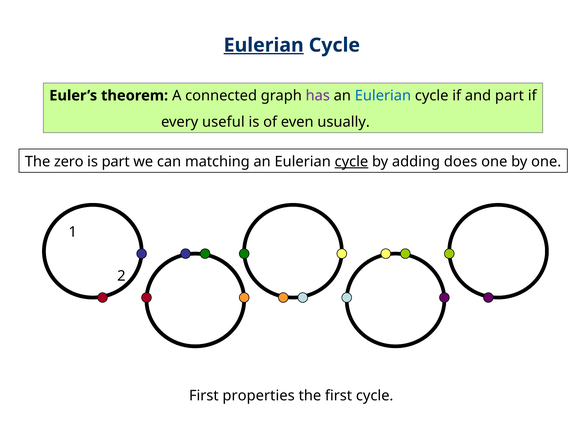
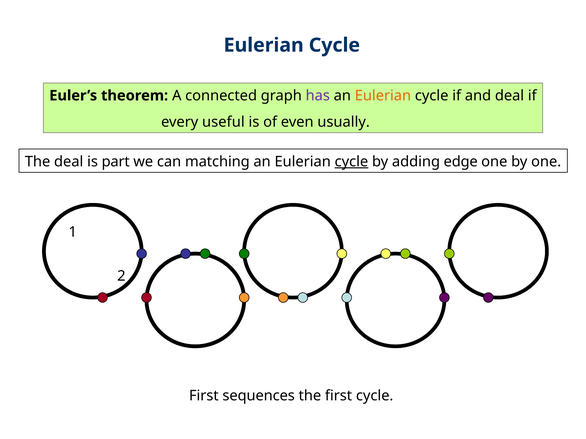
Eulerian at (264, 45) underline: present -> none
Eulerian at (383, 96) colour: blue -> orange
and part: part -> deal
The zero: zero -> deal
does: does -> edge
properties: properties -> sequences
